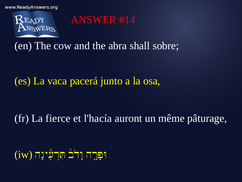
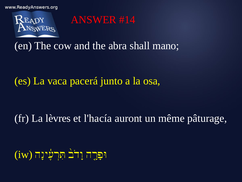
sobre: sobre -> mano
fierce: fierce -> lèvres
